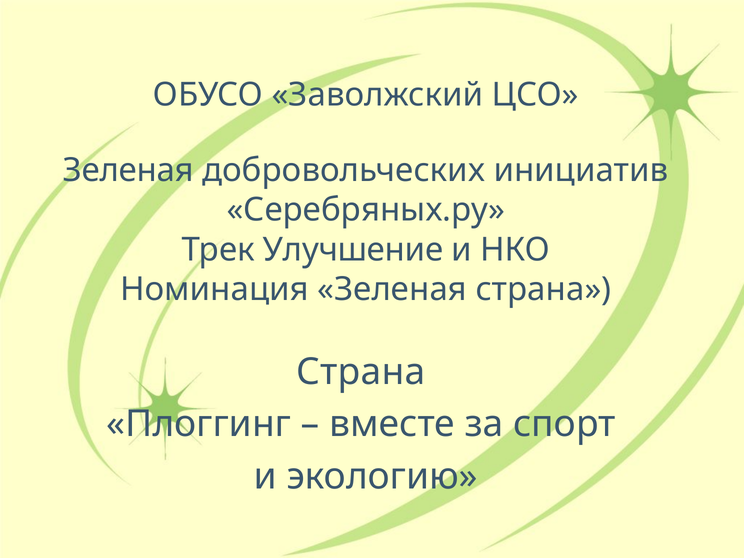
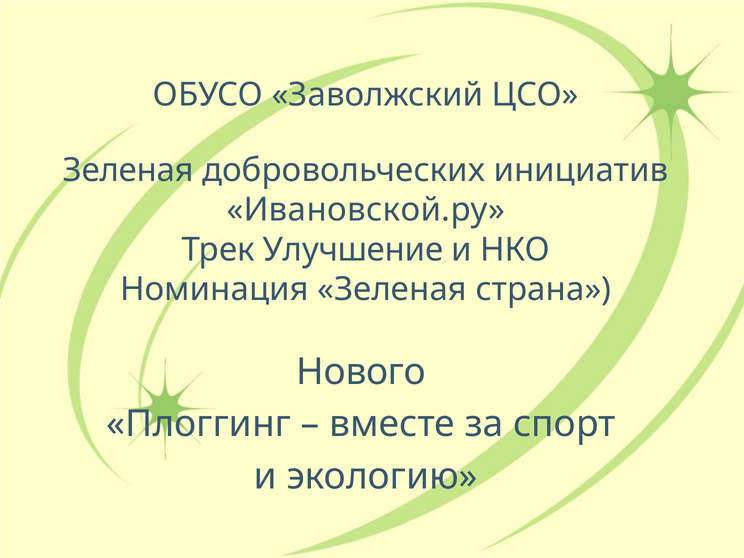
Серебряных.ру: Серебряных.ру -> Ивановской.ру
Страна at (361, 372): Страна -> Нового
